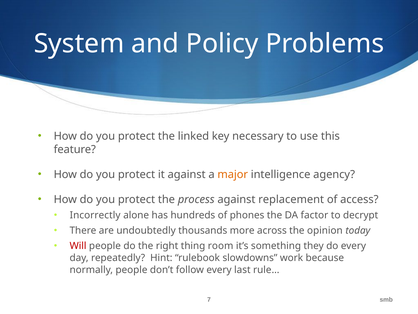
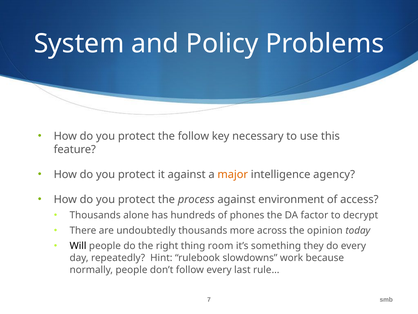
the linked: linked -> follow
replacement: replacement -> environment
Incorrectly at (95, 215): Incorrectly -> Thousands
Will colour: red -> black
